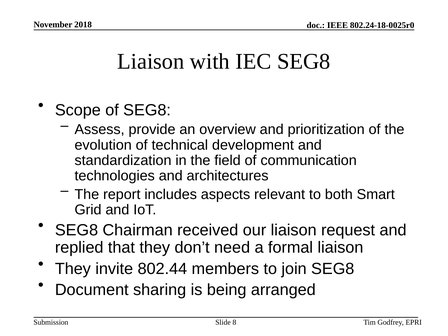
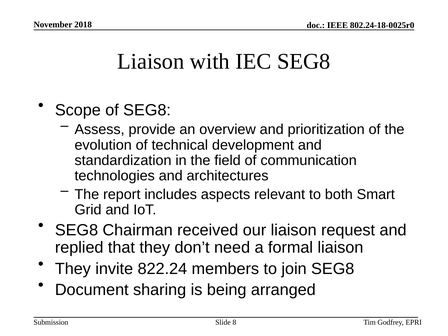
802.44: 802.44 -> 822.24
